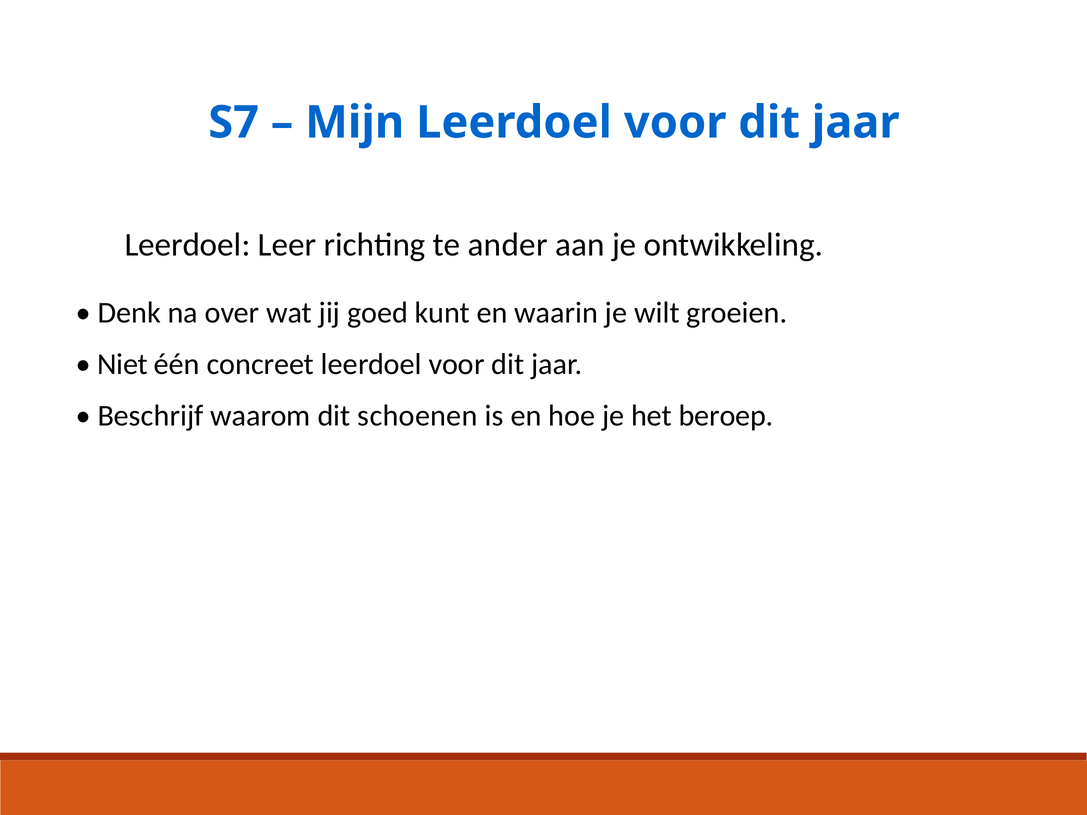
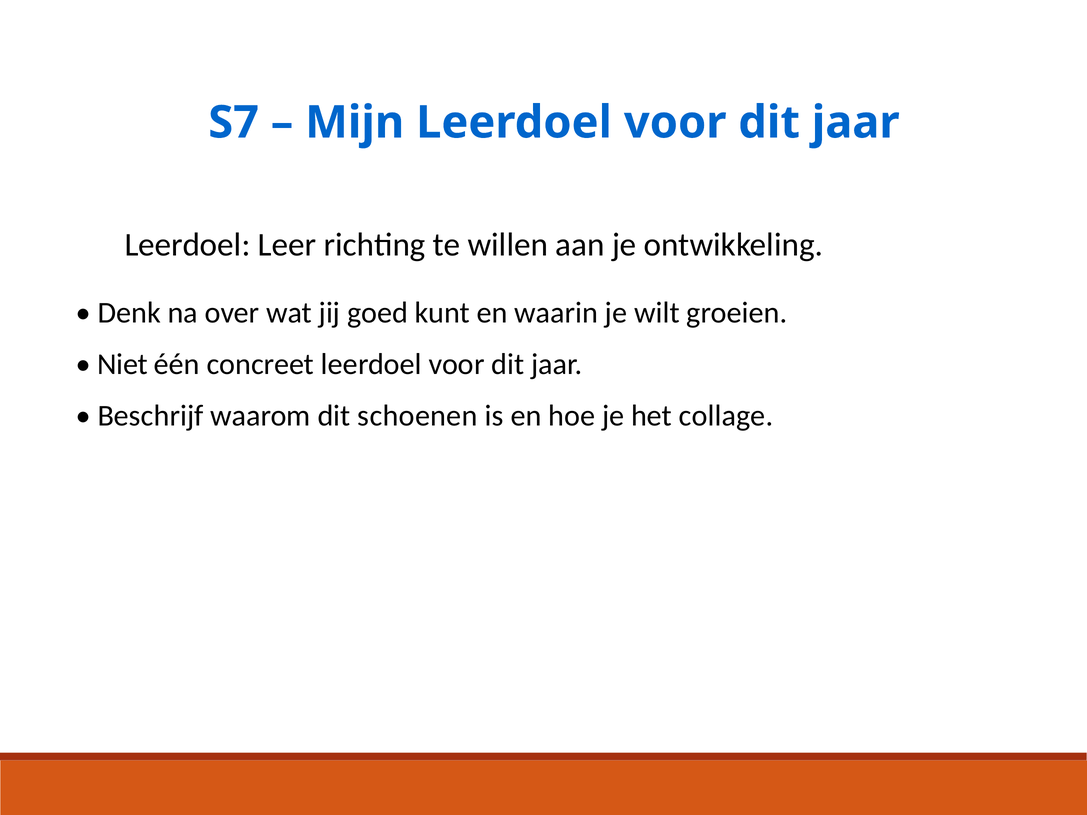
ander: ander -> willen
beroep: beroep -> collage
